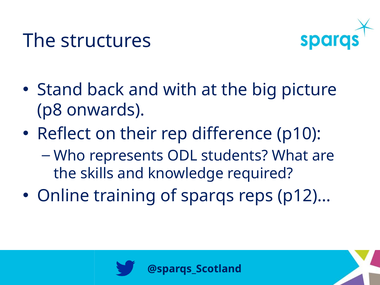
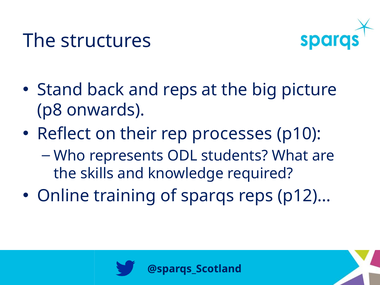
and with: with -> reps
difference: difference -> processes
